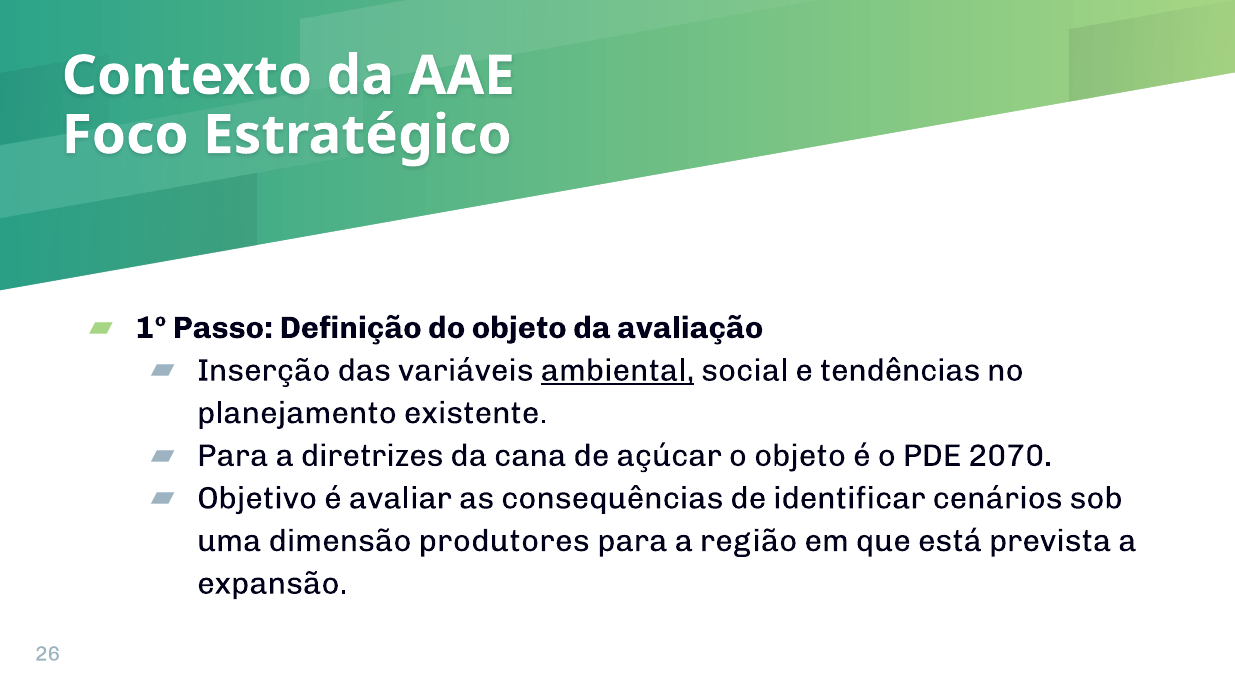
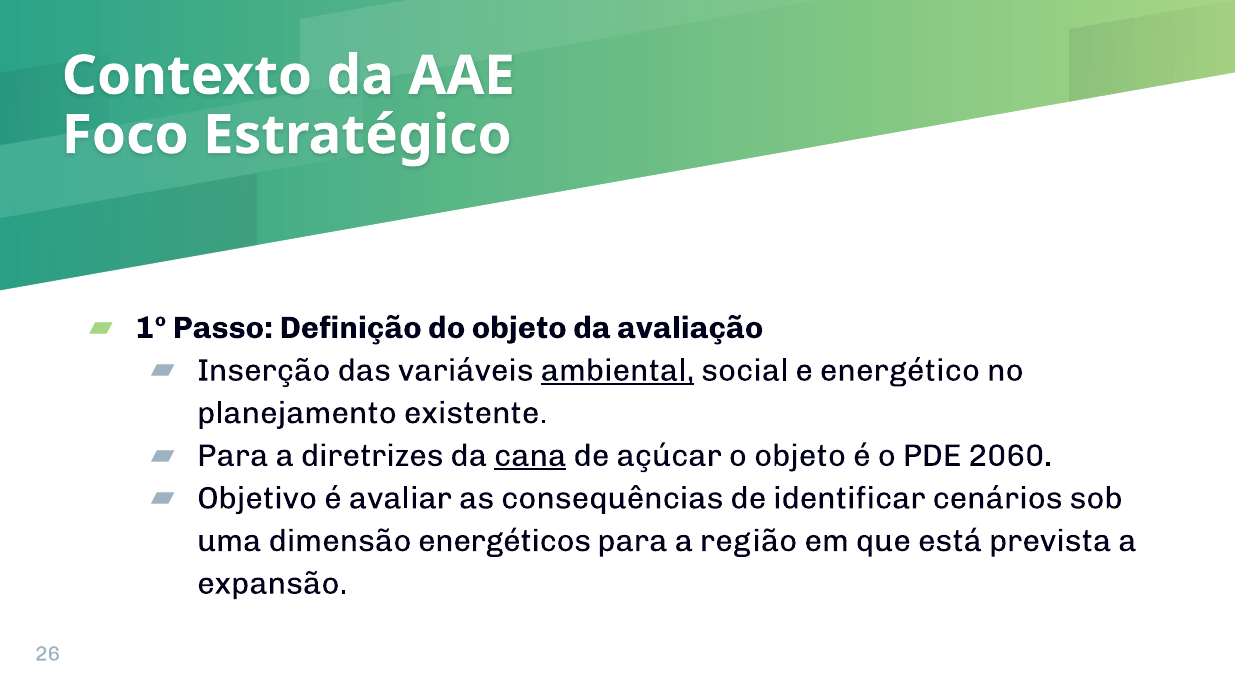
tendências: tendências -> energético
cana underline: none -> present
2070: 2070 -> 2060
produtores: produtores -> energéticos
